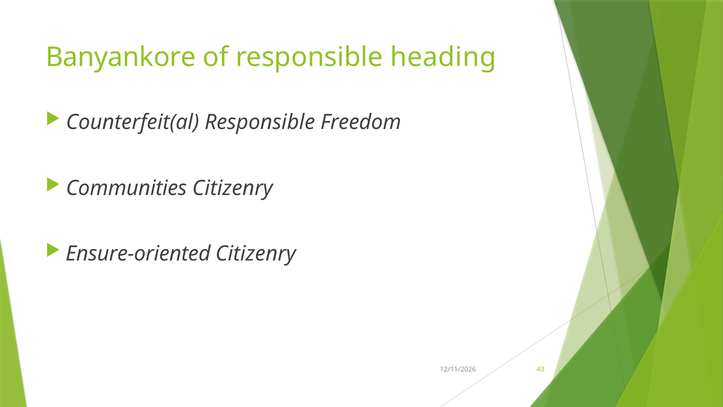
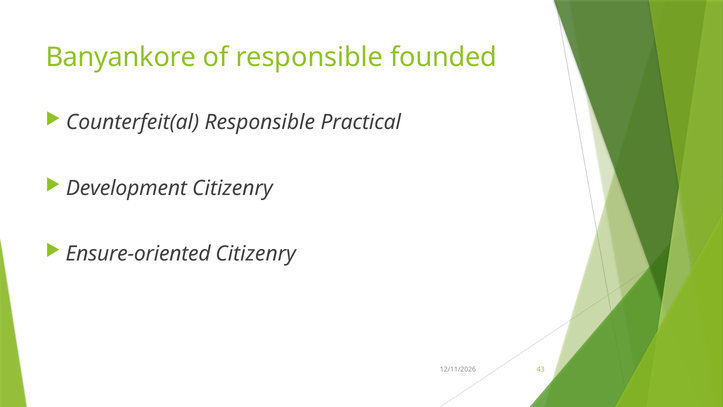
heading: heading -> founded
Freedom: Freedom -> Practical
Communities: Communities -> Development
